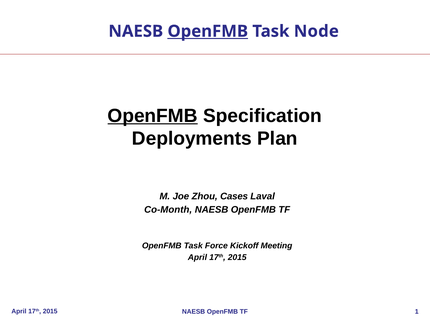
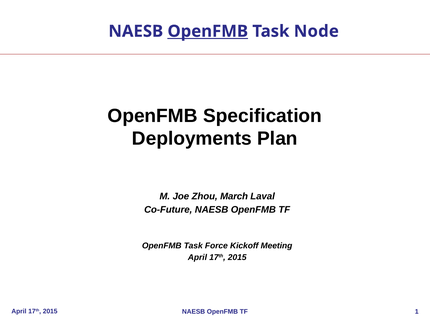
OpenFMB at (153, 116) underline: present -> none
Cases: Cases -> March
Co-Month: Co-Month -> Co-Future
